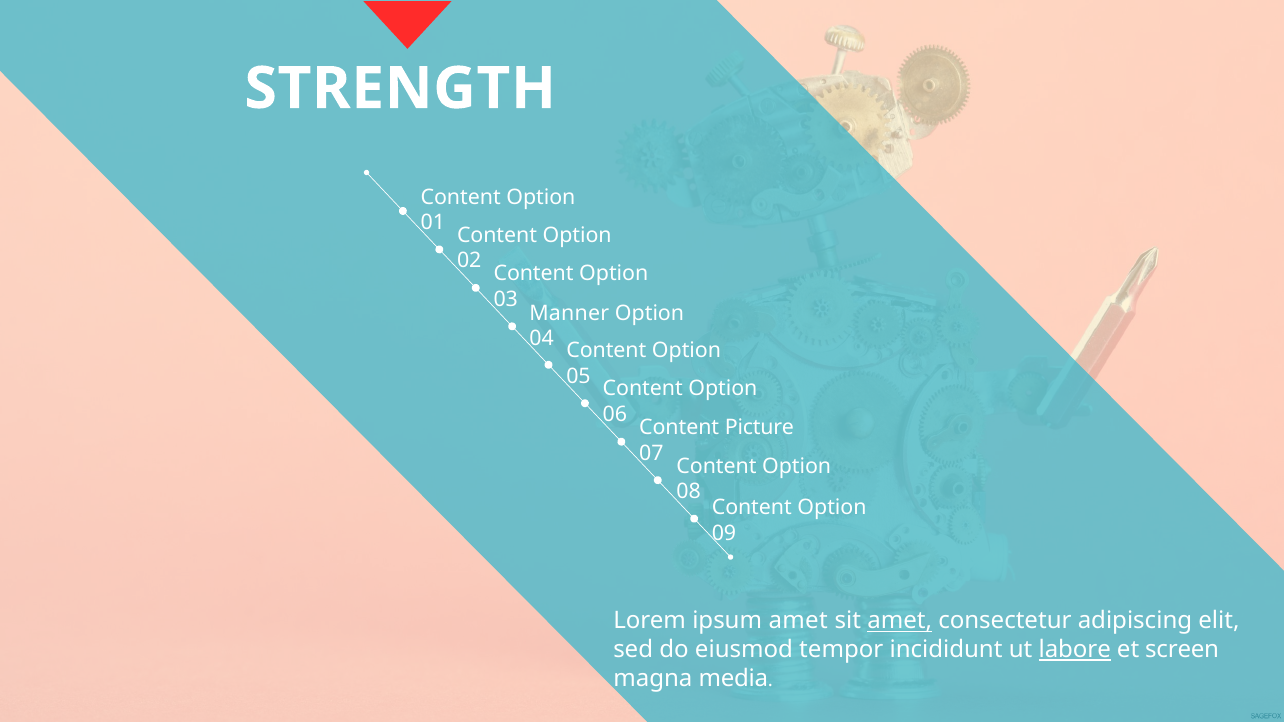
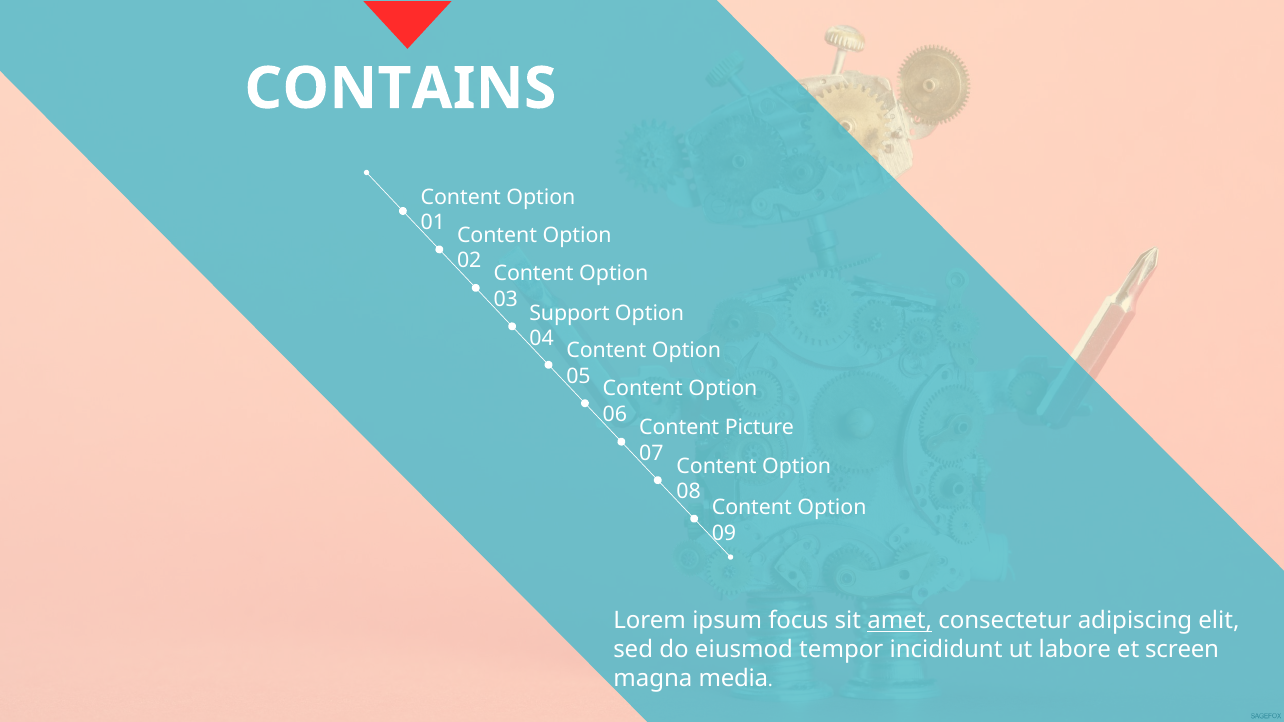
STRENGTH: STRENGTH -> CONTAINS
Manner: Manner -> Support
ipsum amet: amet -> focus
labore underline: present -> none
